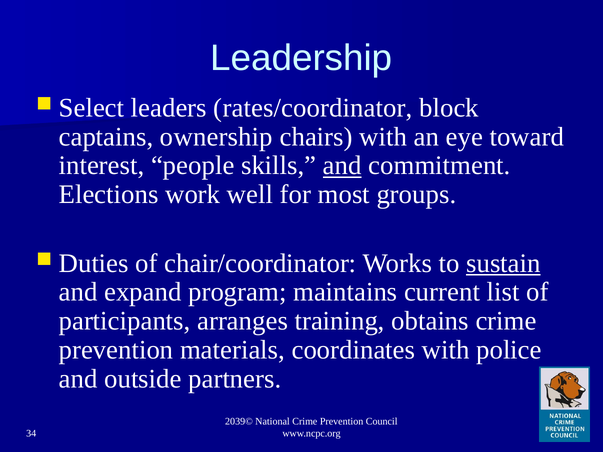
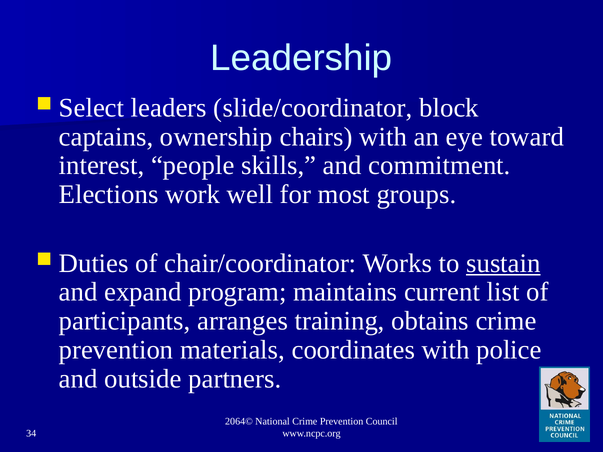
rates/coordinator: rates/coordinator -> slide/coordinator
and at (342, 166) underline: present -> none
2039©: 2039© -> 2064©
